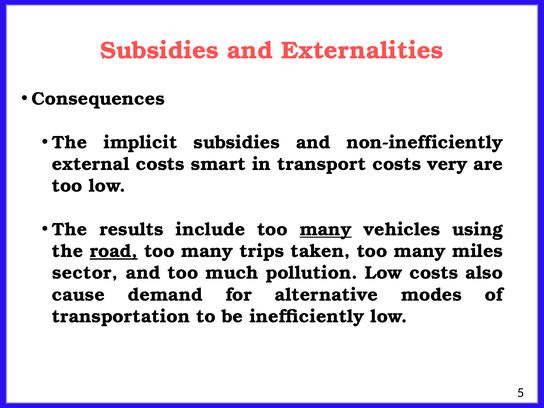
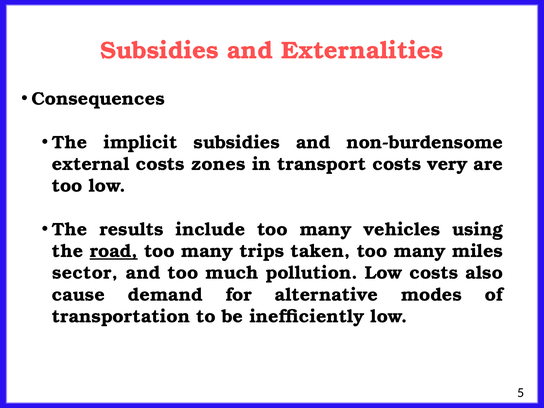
non-inefficiently: non-inefficiently -> non-burdensome
smart: smart -> zones
many at (326, 229) underline: present -> none
